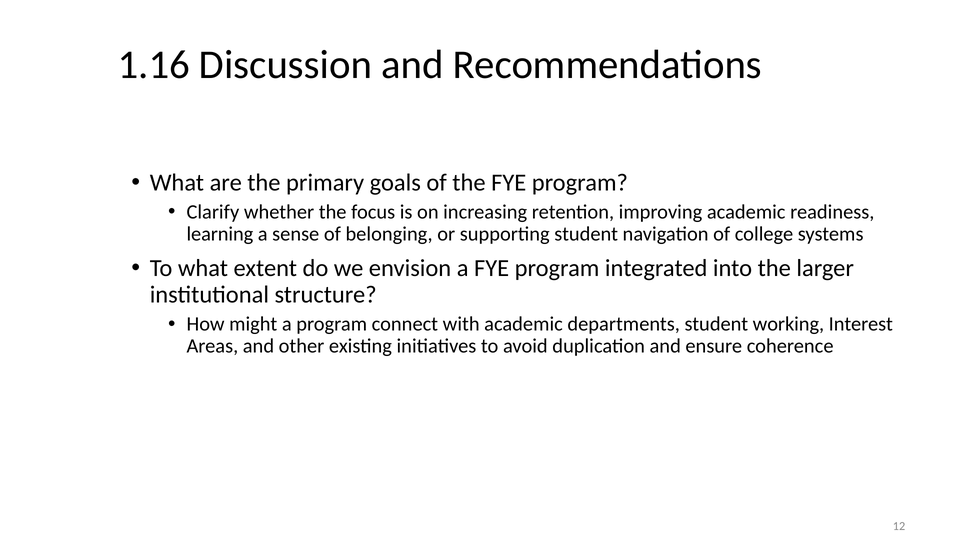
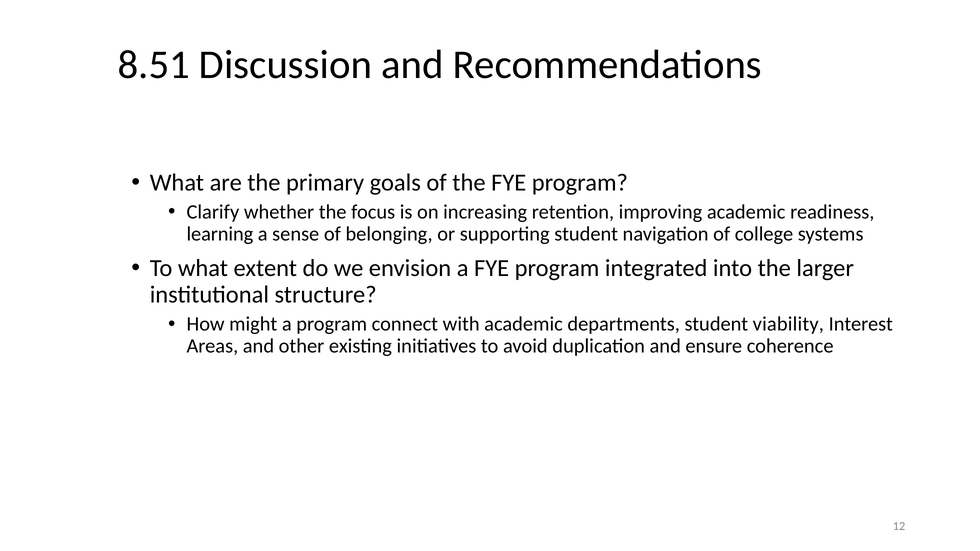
1.16: 1.16 -> 8.51
working: working -> viability
